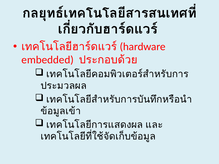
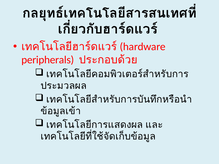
embedded: embedded -> peripherals
